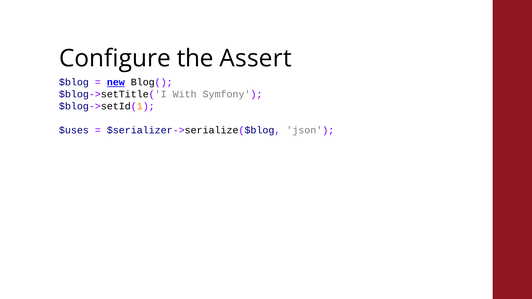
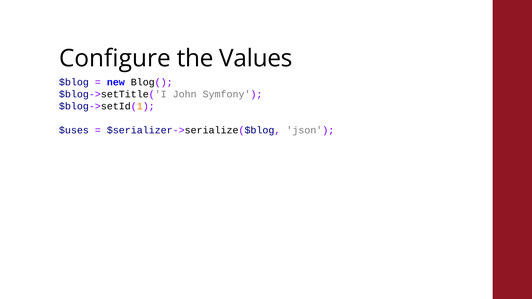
Assert: Assert -> Values
new underline: present -> none
With: With -> John
